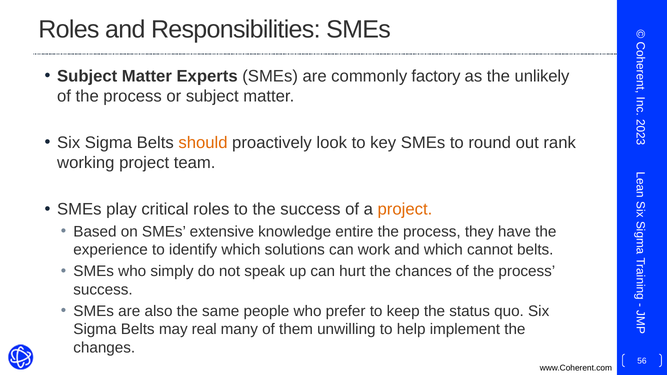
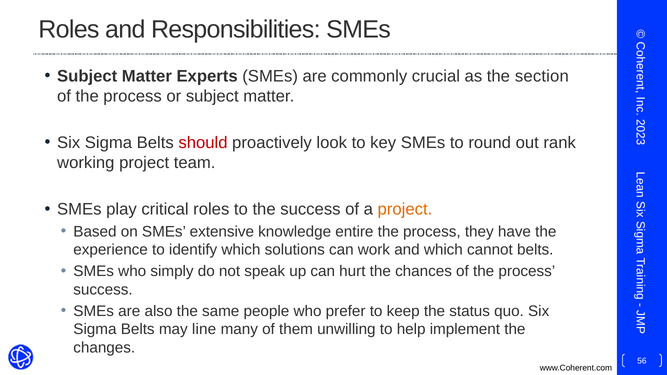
factory: factory -> crucial
unlikely: unlikely -> section
should colour: orange -> red
real: real -> line
